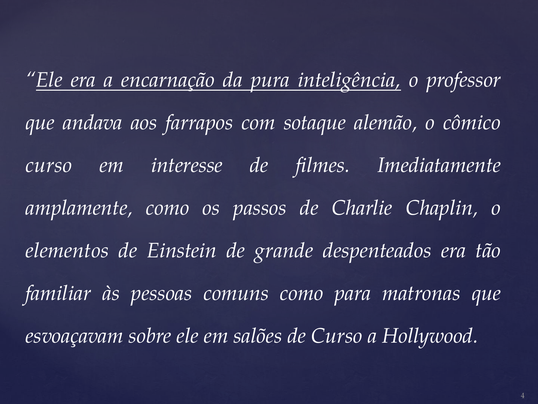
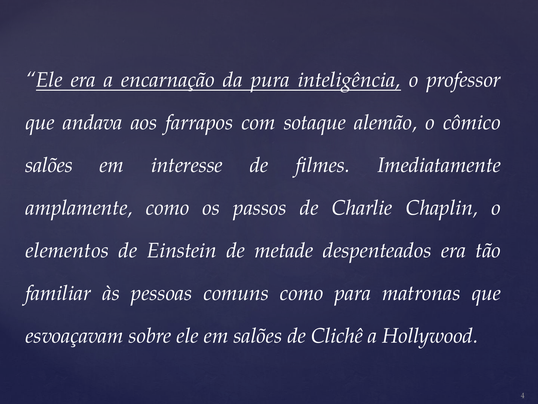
curso at (49, 165): curso -> salões
grande: grande -> metade
de Curso: Curso -> Clichê
